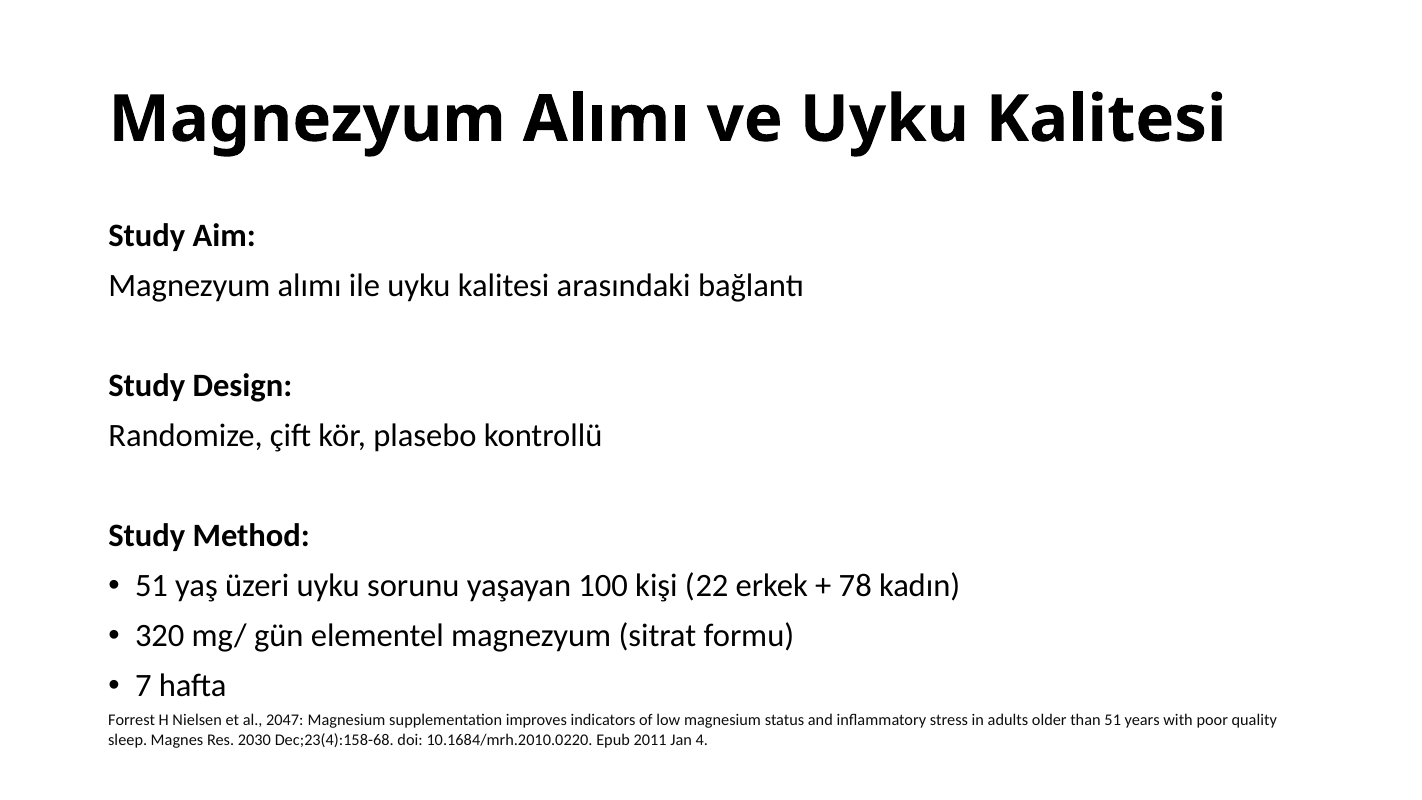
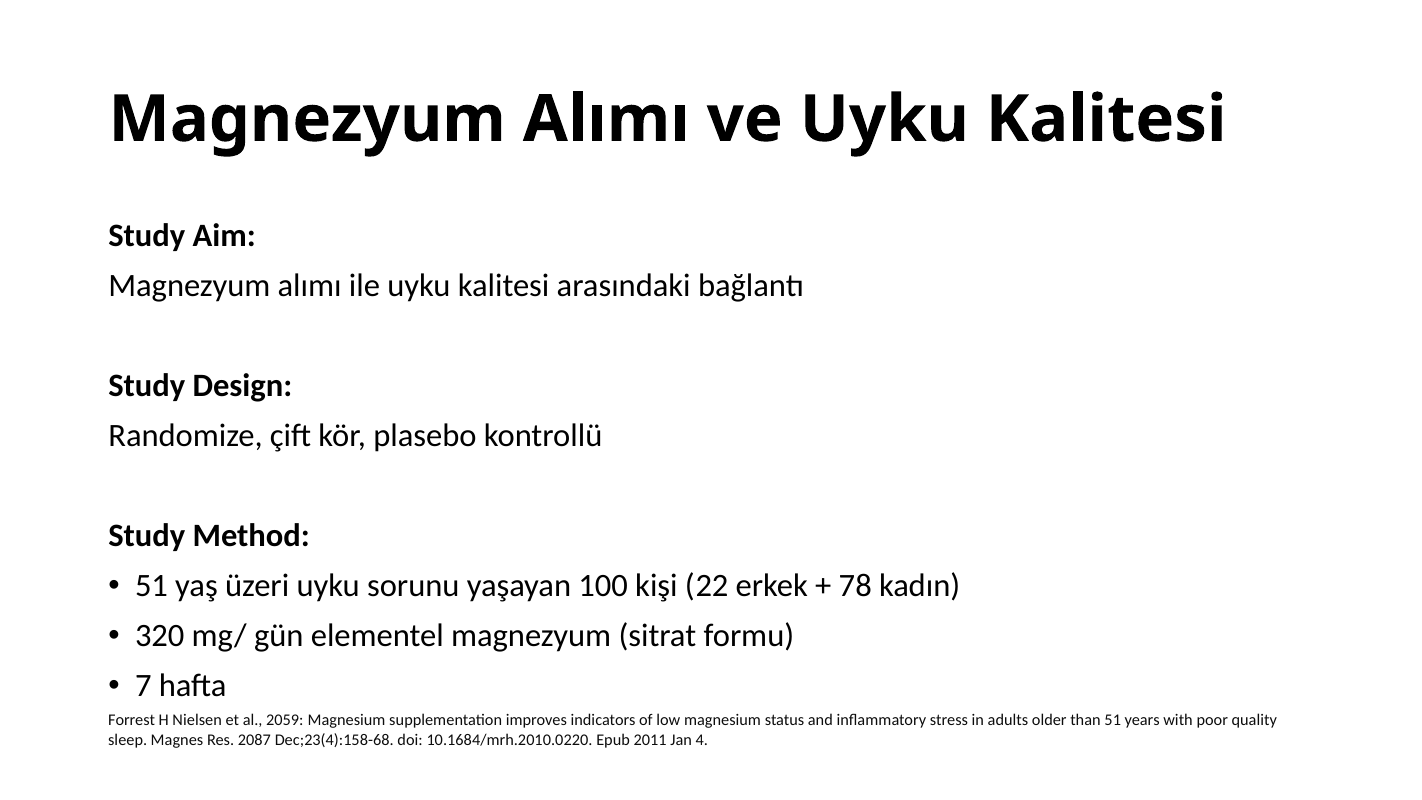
2047: 2047 -> 2059
2030: 2030 -> 2087
